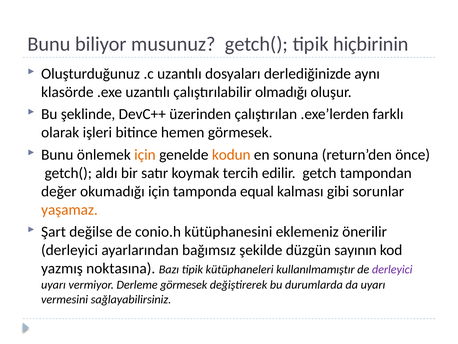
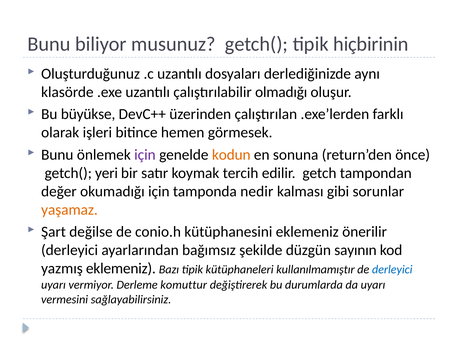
şeklinde: şeklinde -> büyükse
için at (145, 154) colour: orange -> purple
aldı: aldı -> yeri
equal: equal -> nedir
yazmış noktasına: noktasına -> eklemeniz
derleyici at (392, 269) colour: purple -> blue
Derleme görmesek: görmesek -> komuttur
